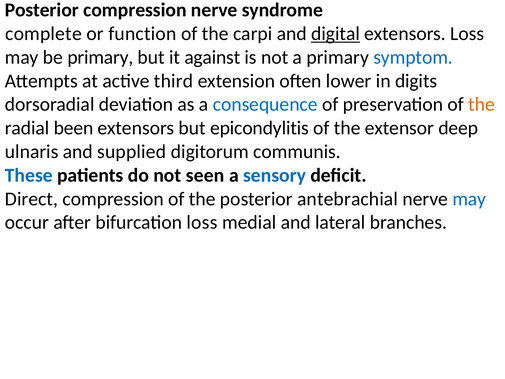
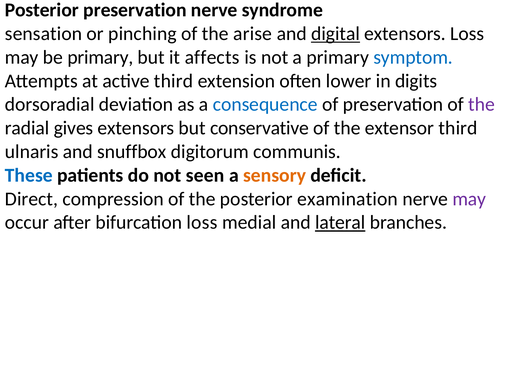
Posterior compression: compression -> preservation
complete: complete -> sensation
function: function -> pinching
carpi: carpi -> arise
against: against -> affects
the at (482, 104) colour: orange -> purple
been: been -> gives
epicondylitis: epicondylitis -> conservative
extensor deep: deep -> third
supplied: supplied -> snuffbox
sensory colour: blue -> orange
antebrachial: antebrachial -> examination
may at (469, 199) colour: blue -> purple
lateral underline: none -> present
